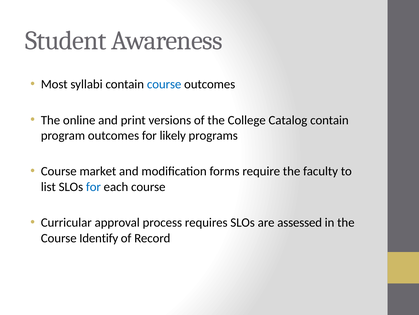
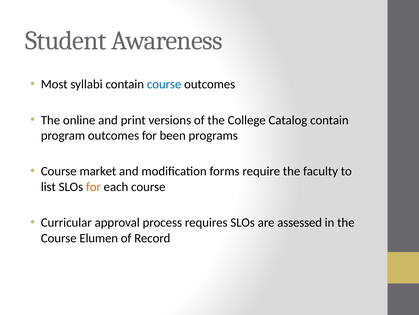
likely: likely -> been
for at (93, 186) colour: blue -> orange
Identify: Identify -> Elumen
